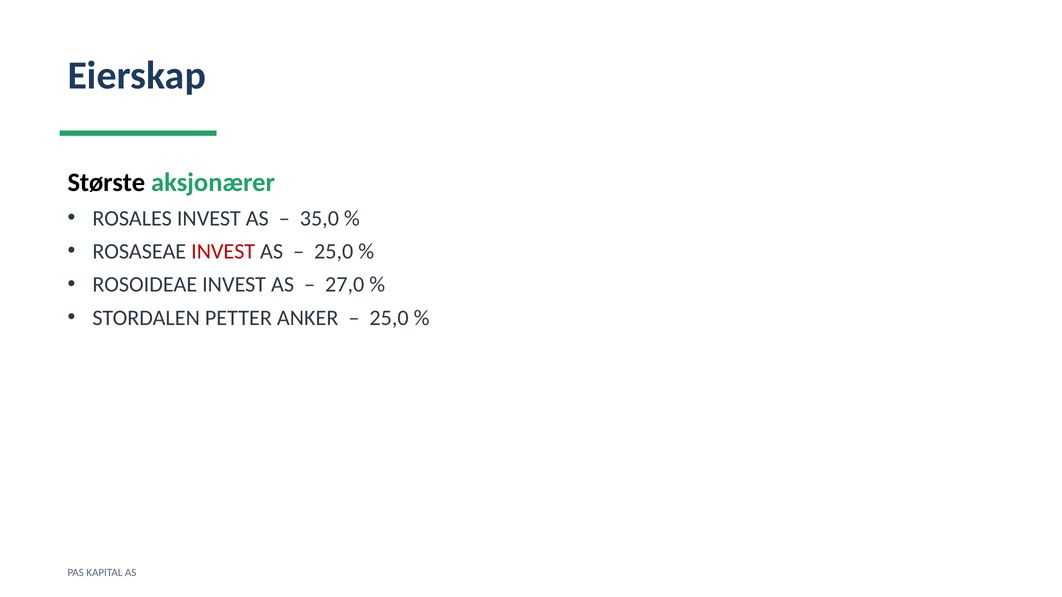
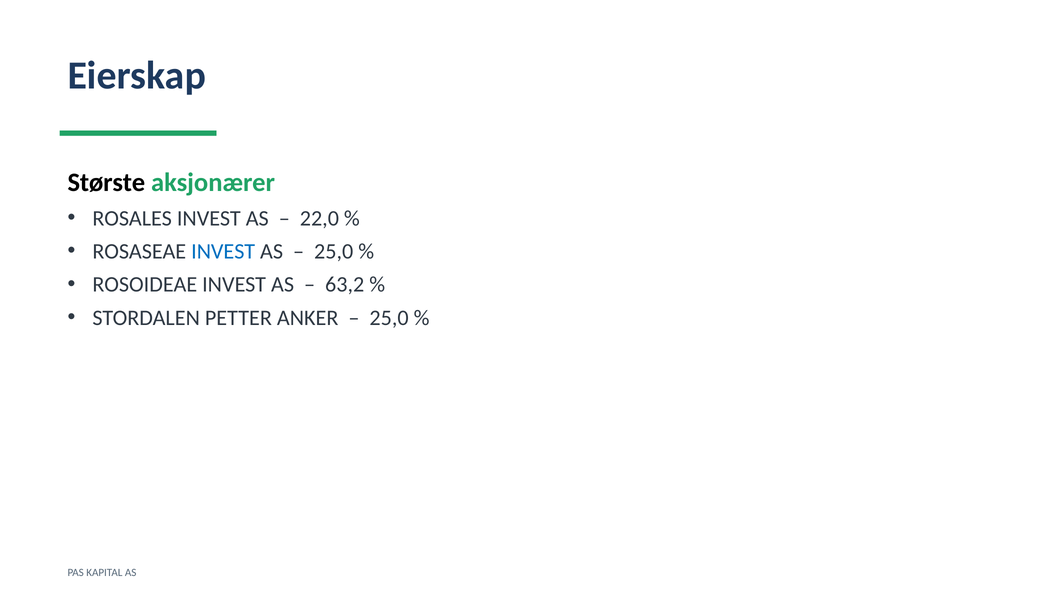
35,0: 35,0 -> 22,0
INVEST at (223, 252) colour: red -> blue
27,0: 27,0 -> 63,2
